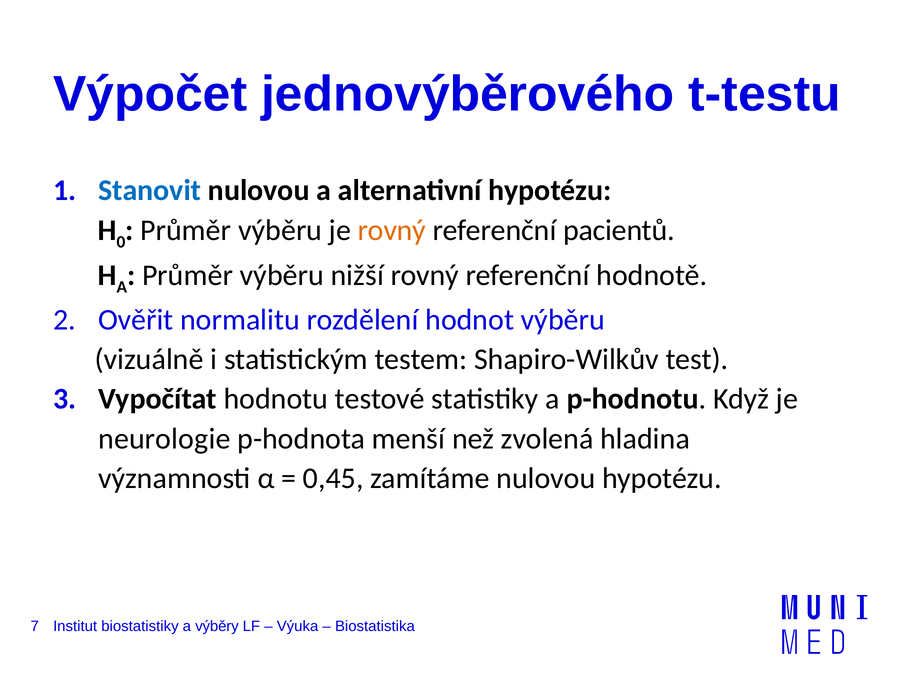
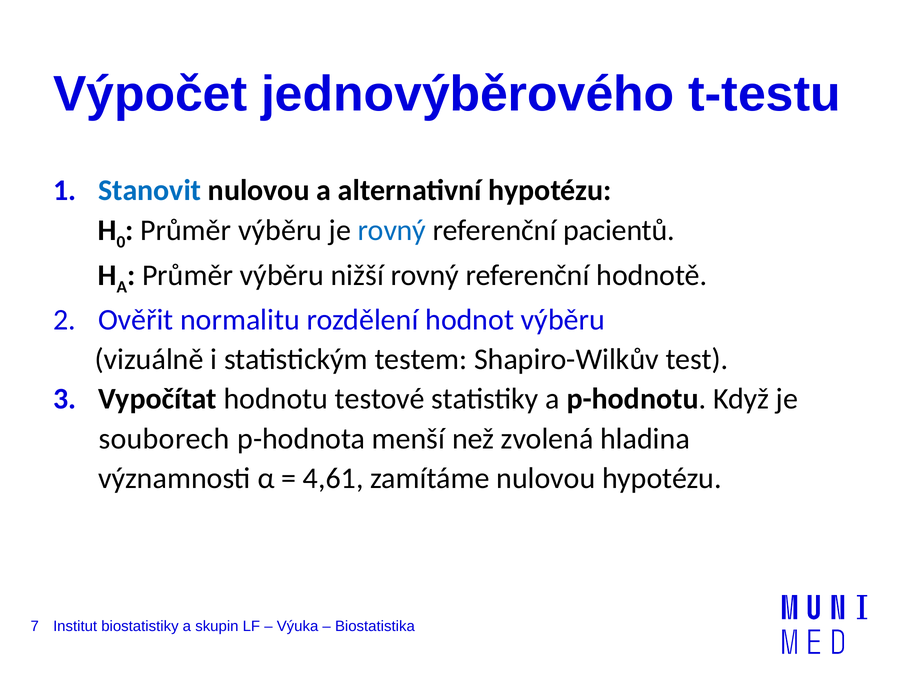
rovný at (392, 230) colour: orange -> blue
neurologie: neurologie -> souborech
0,45: 0,45 -> 4,61
výběry: výběry -> skupin
